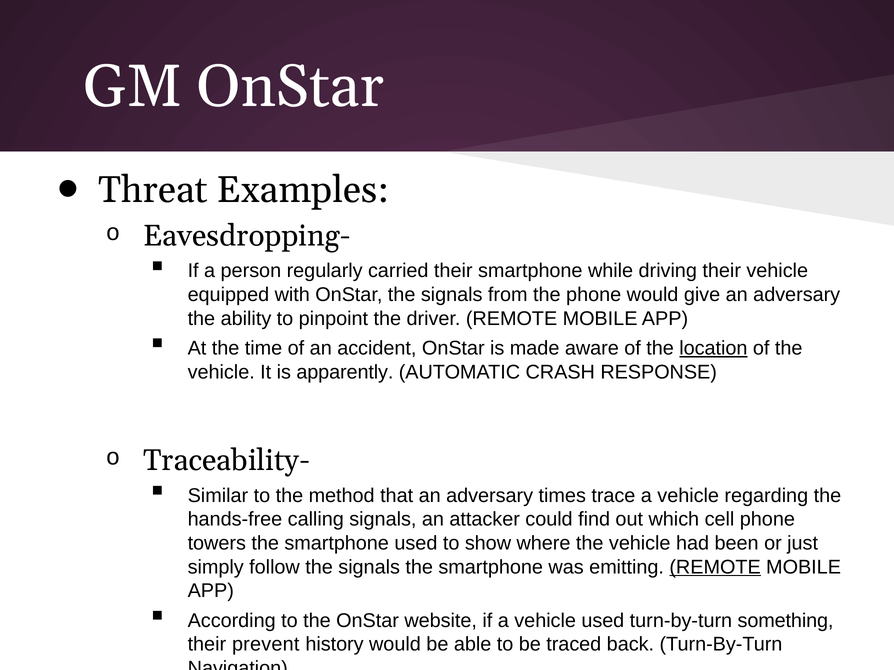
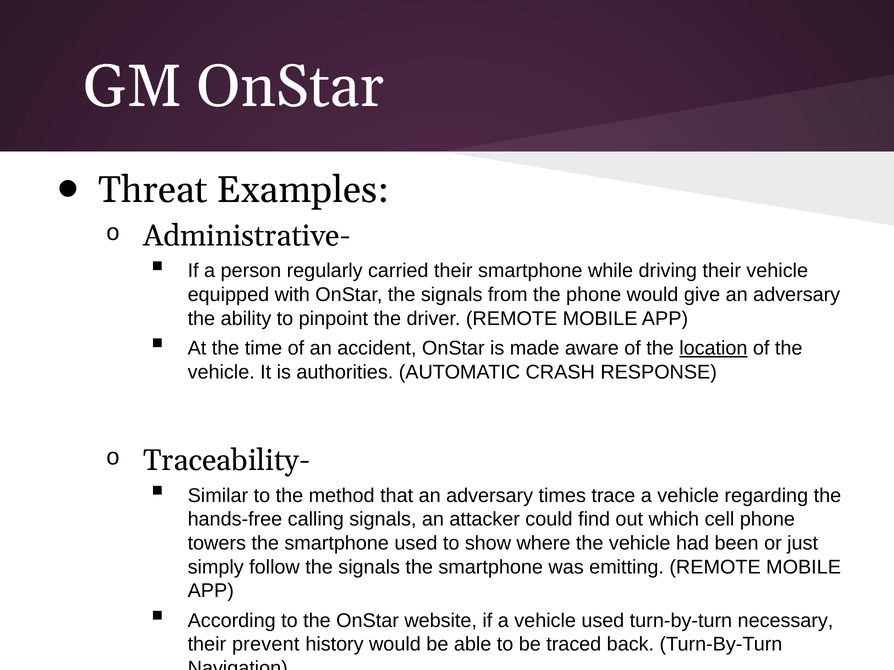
Eavesdropping-: Eavesdropping- -> Administrative-
apparently: apparently -> authorities
REMOTE at (715, 567) underline: present -> none
something: something -> necessary
